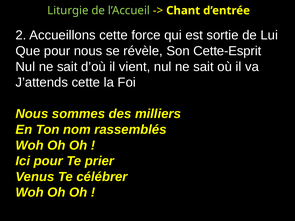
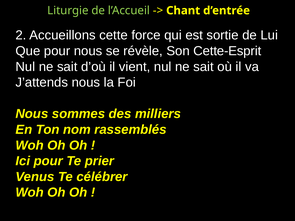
J’attends cette: cette -> nous
